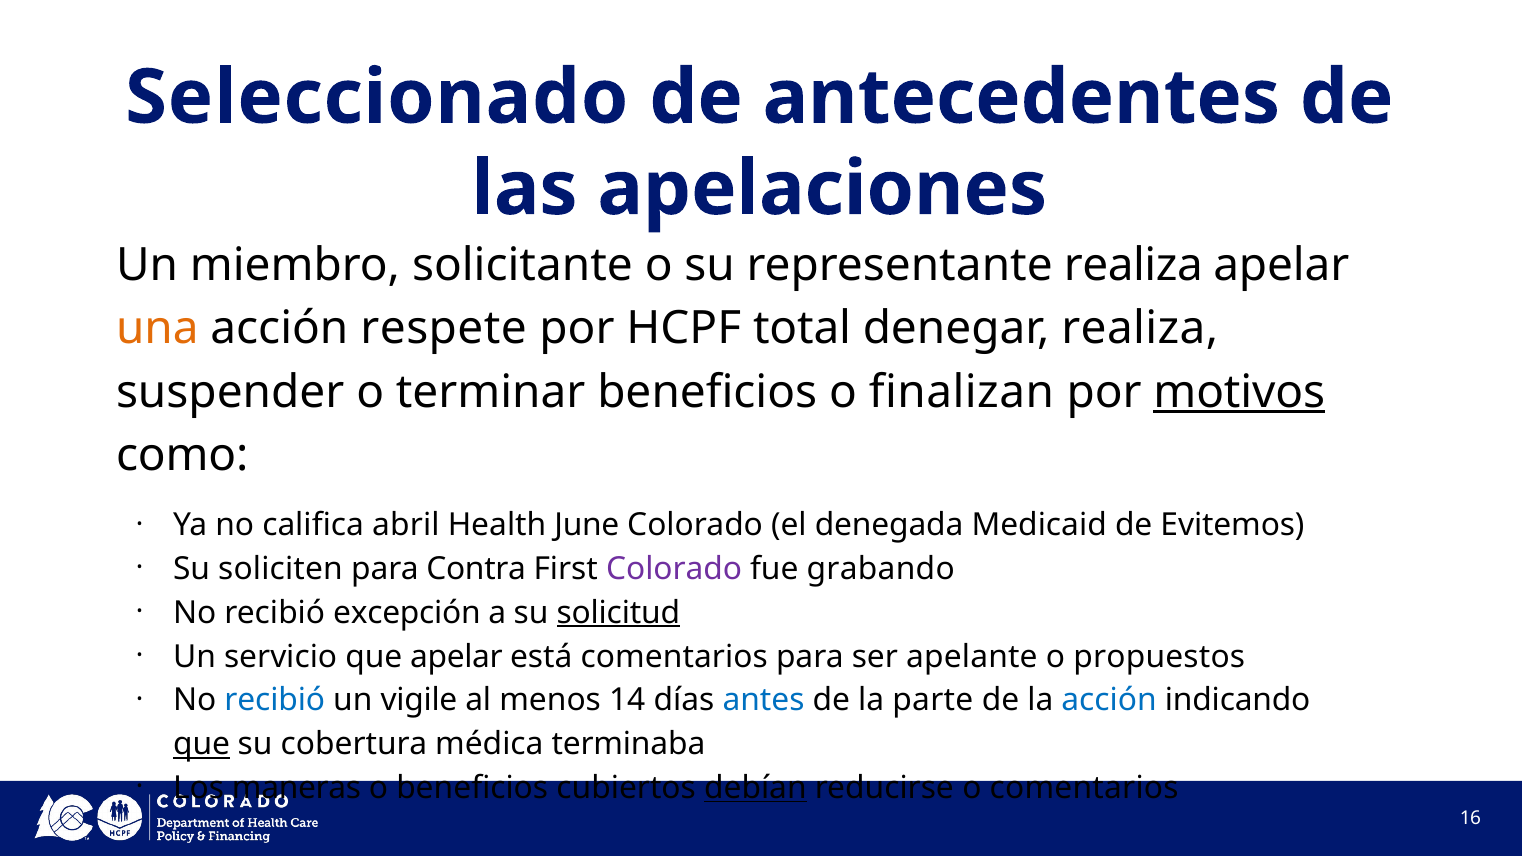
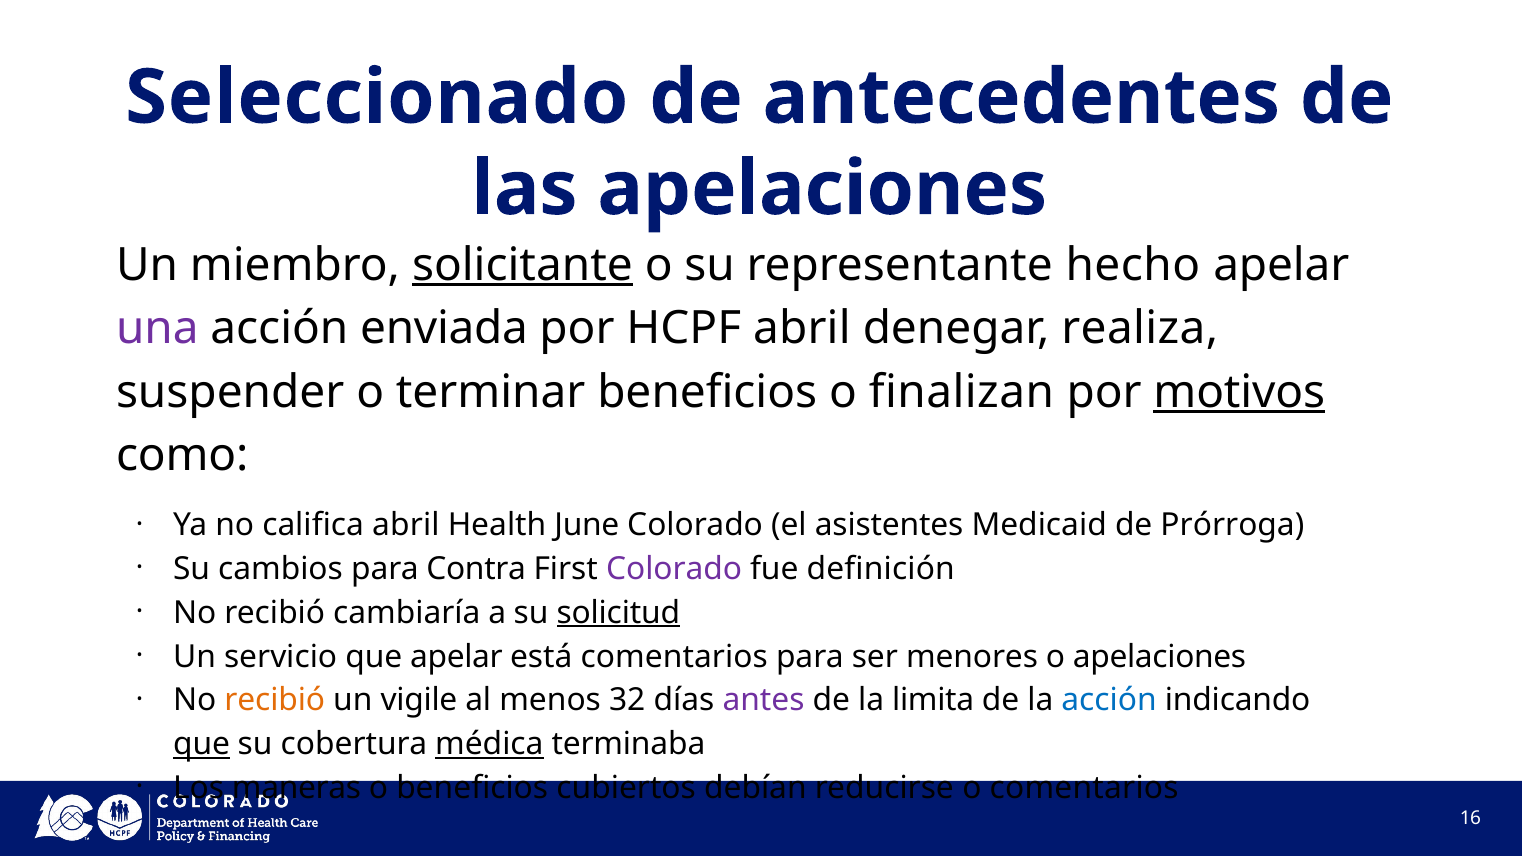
solicitante underline: none -> present
representante realiza: realiza -> hecho
una colour: orange -> purple
respete: respete -> enviada
HCPF total: total -> abril
denegada: denegada -> asistentes
Evitemos: Evitemos -> Prórroga
soliciten: soliciten -> cambios
grabando: grabando -> definición
excepción: excepción -> cambiaría
apelante: apelante -> menores
o propuestos: propuestos -> apelaciones
recibió at (275, 700) colour: blue -> orange
14: 14 -> 32
antes colour: blue -> purple
parte: parte -> limita
médica underline: none -> present
debían underline: present -> none
